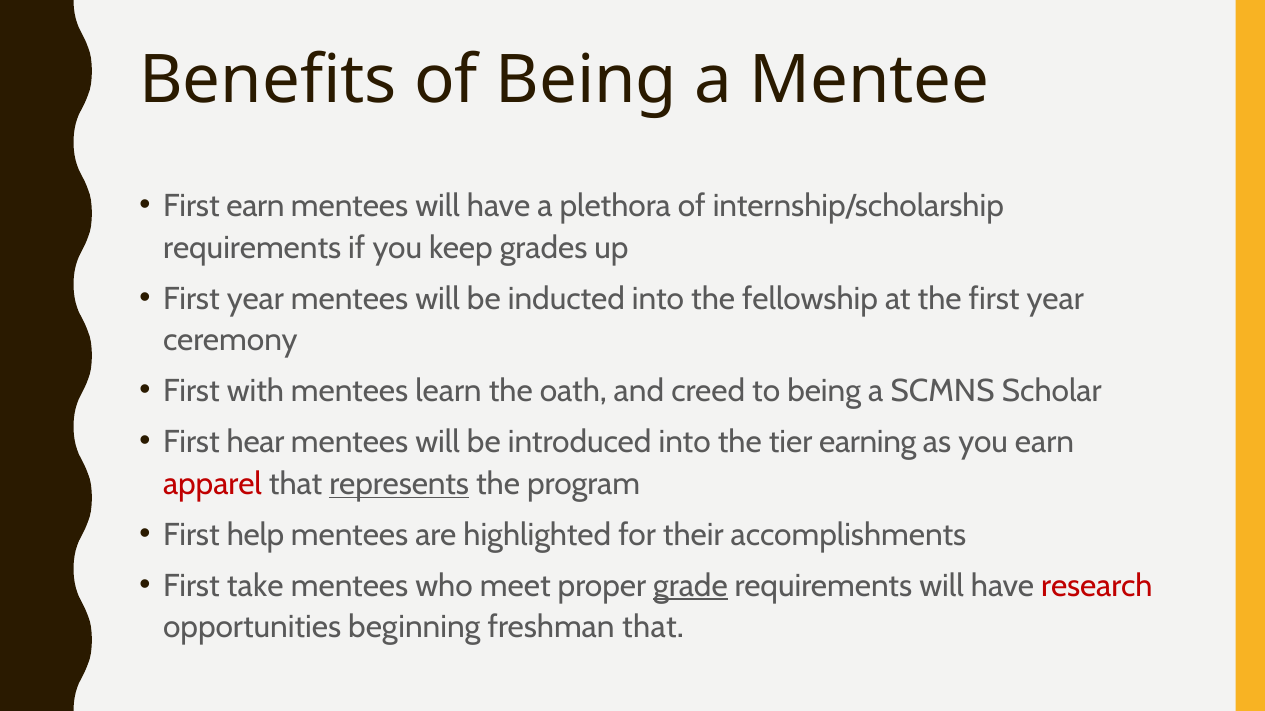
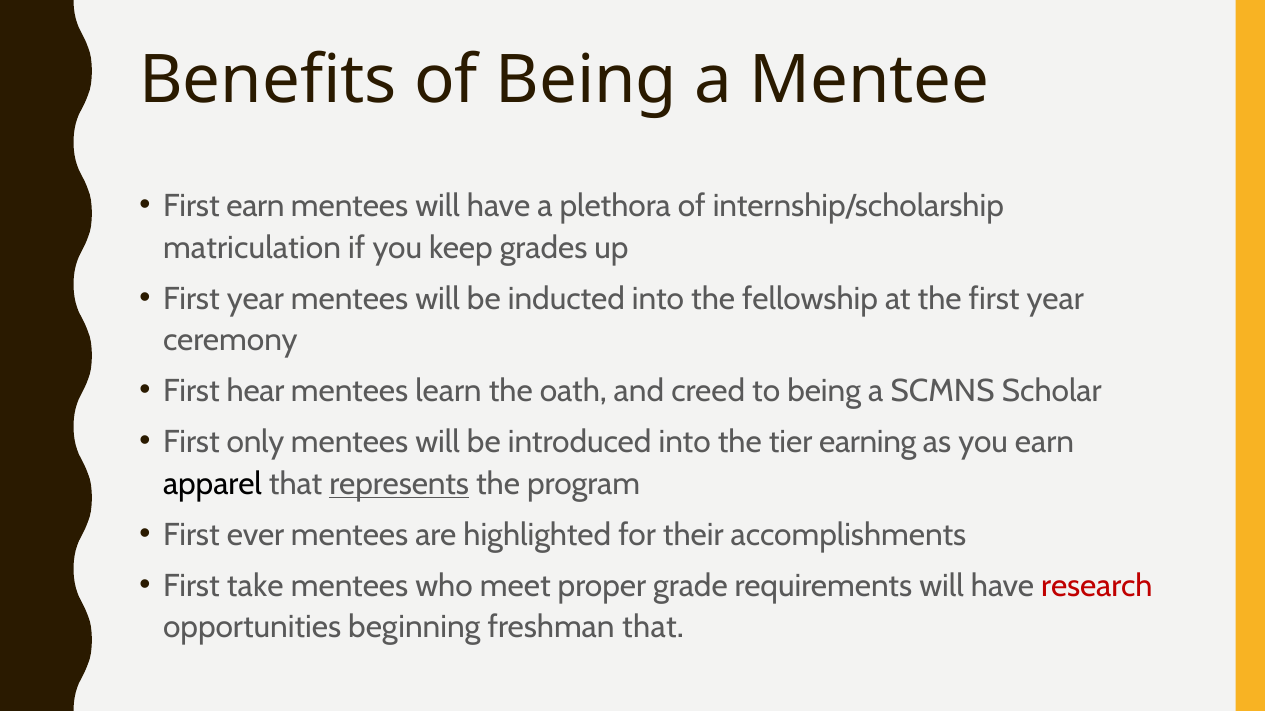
requirements at (252, 248): requirements -> matriculation
with: with -> hear
hear: hear -> only
apparel colour: red -> black
help: help -> ever
grade underline: present -> none
